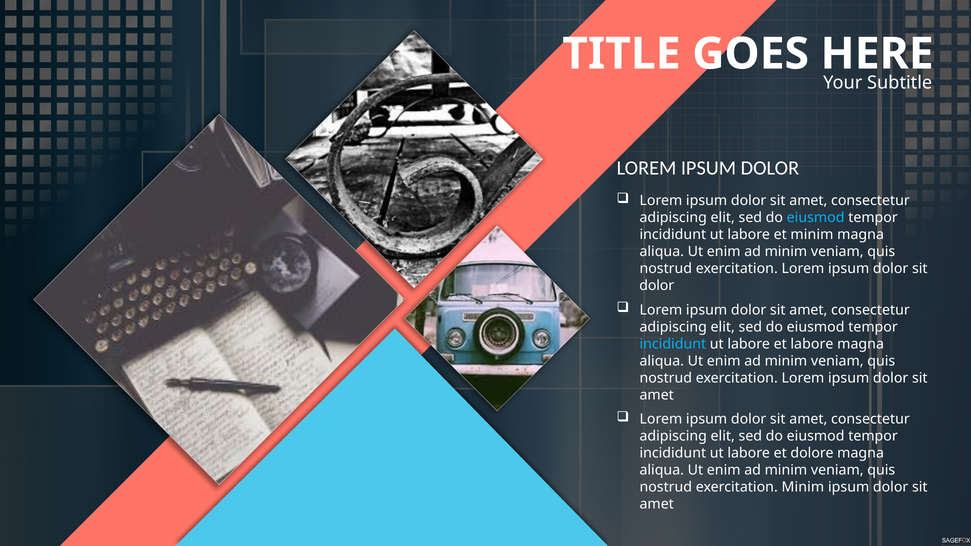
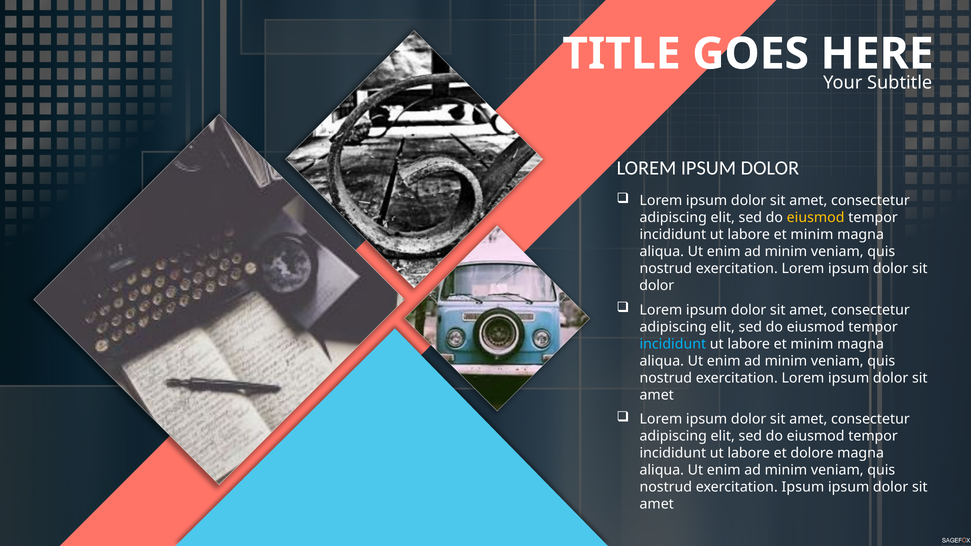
eiusmod at (816, 218) colour: light blue -> yellow
labore at (812, 344): labore -> minim
exercitation Minim: Minim -> Ipsum
